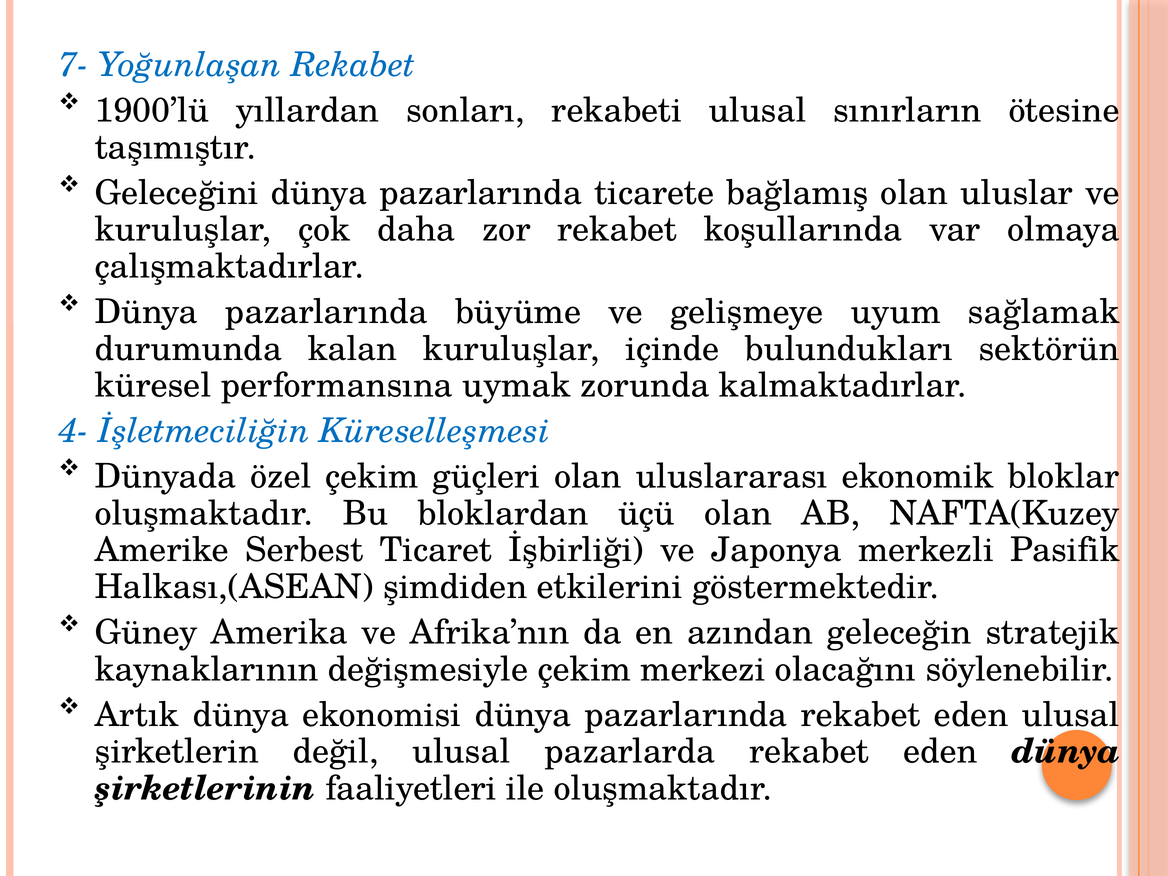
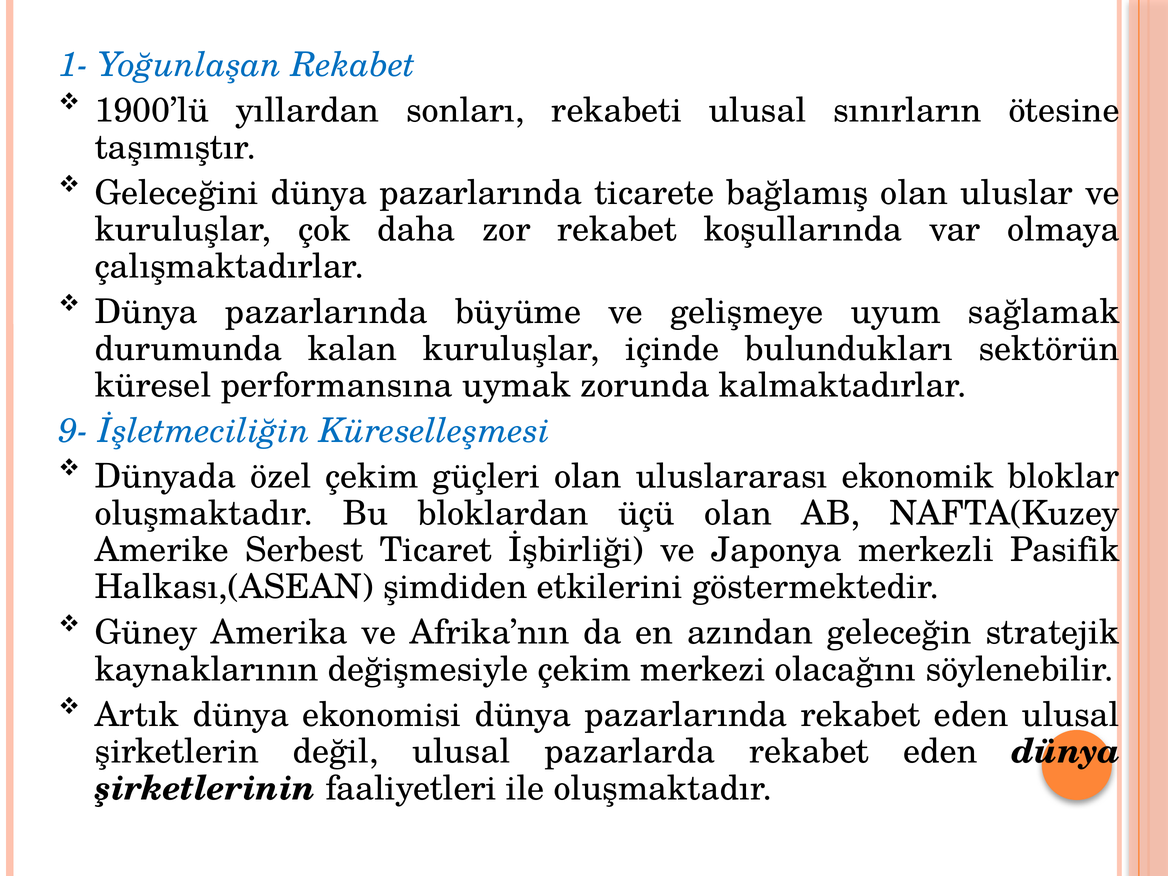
7-: 7- -> 1-
4-: 4- -> 9-
